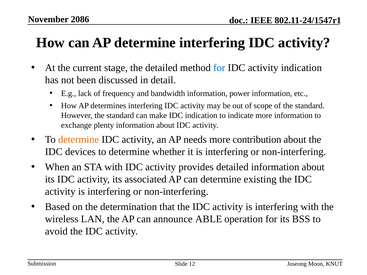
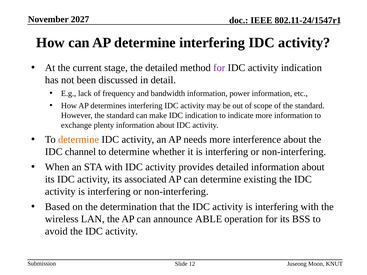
2086: 2086 -> 2027
for at (219, 68) colour: blue -> purple
contribution: contribution -> interference
devices: devices -> channel
